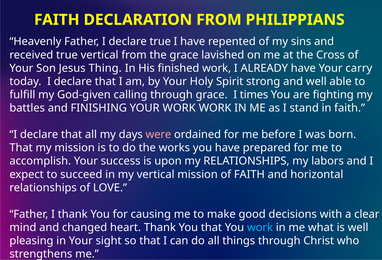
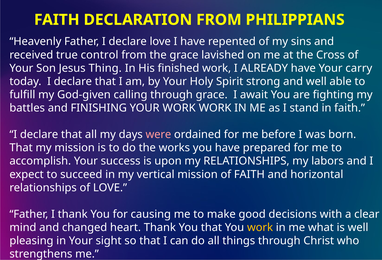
declare true: true -> love
true vertical: vertical -> control
times: times -> await
work at (260, 228) colour: light blue -> yellow
